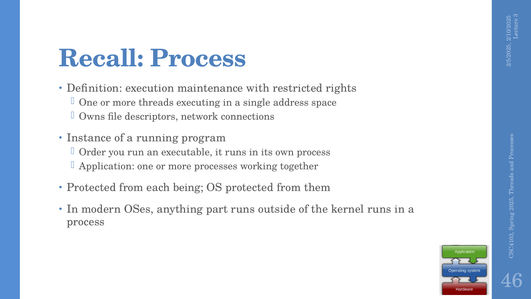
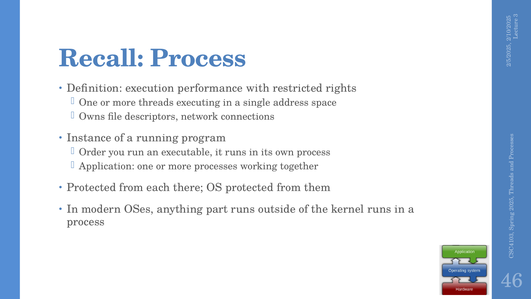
maintenance: maintenance -> performance
being: being -> there
